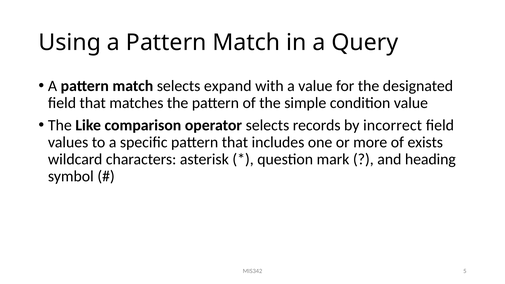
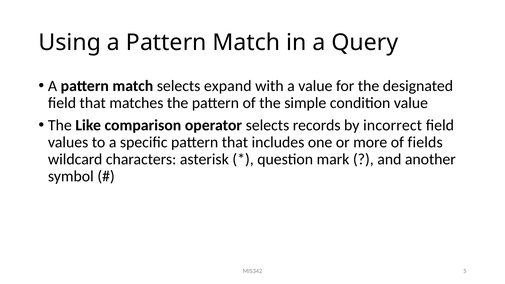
exists: exists -> fields
heading: heading -> another
